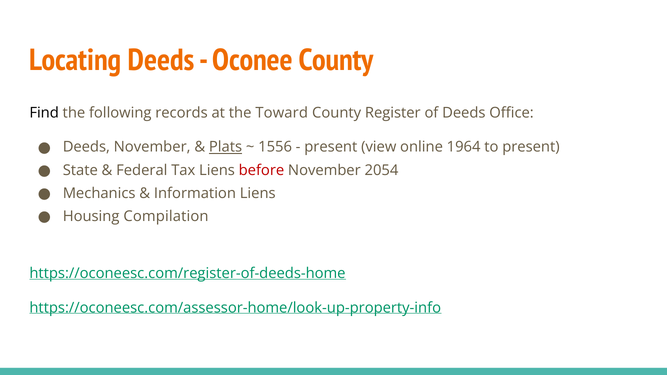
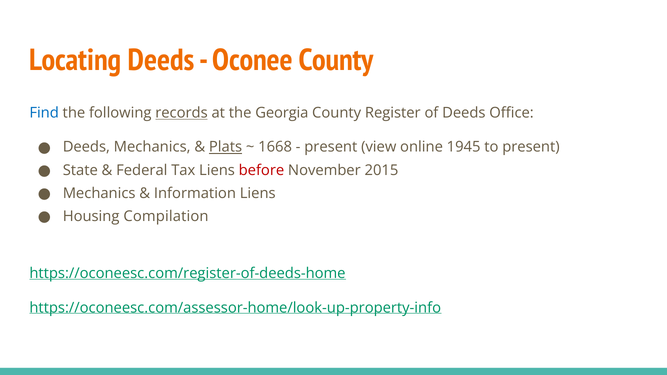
Find colour: black -> blue
records underline: none -> present
Toward: Toward -> Georgia
Deeds November: November -> Mechanics
1556: 1556 -> 1668
1964: 1964 -> 1945
2054: 2054 -> 2015
